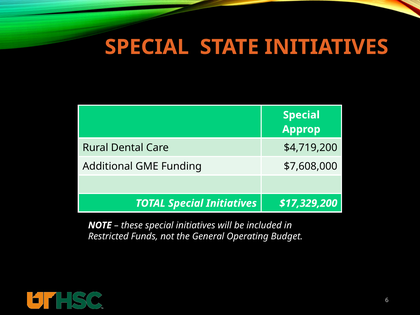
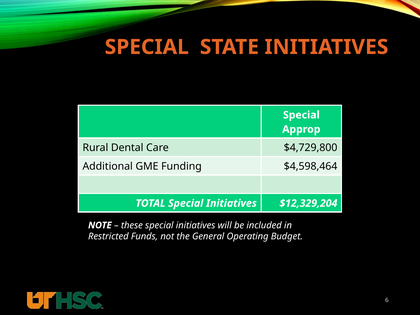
$4,719,200: $4,719,200 -> $4,729,800
$7,608,000: $7,608,000 -> $4,598,464
$17,329,200: $17,329,200 -> $12,329,204
